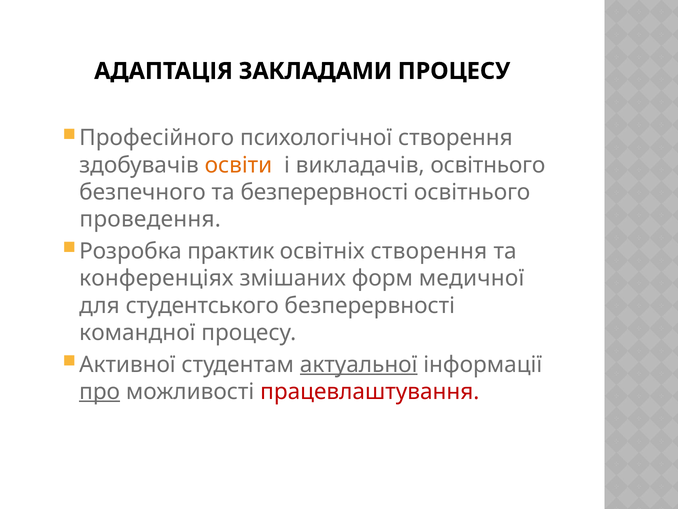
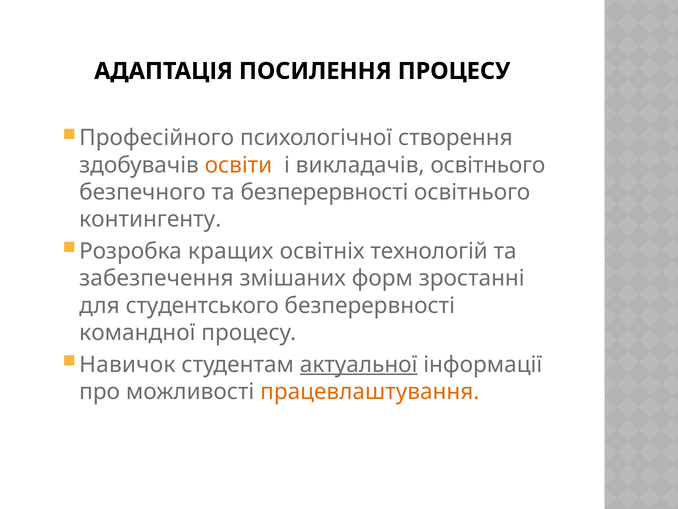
ЗАКЛАДАМИ: ЗАКЛАДАМИ -> ПОСИЛЕННЯ
проведення: проведення -> контингенту
практик: практик -> кращих
освітніх створення: створення -> технологій
конференціях: конференціях -> забезпечення
медичної: медичної -> зростанні
Активної: Активної -> Навичок
про underline: present -> none
працевлаштування colour: red -> orange
